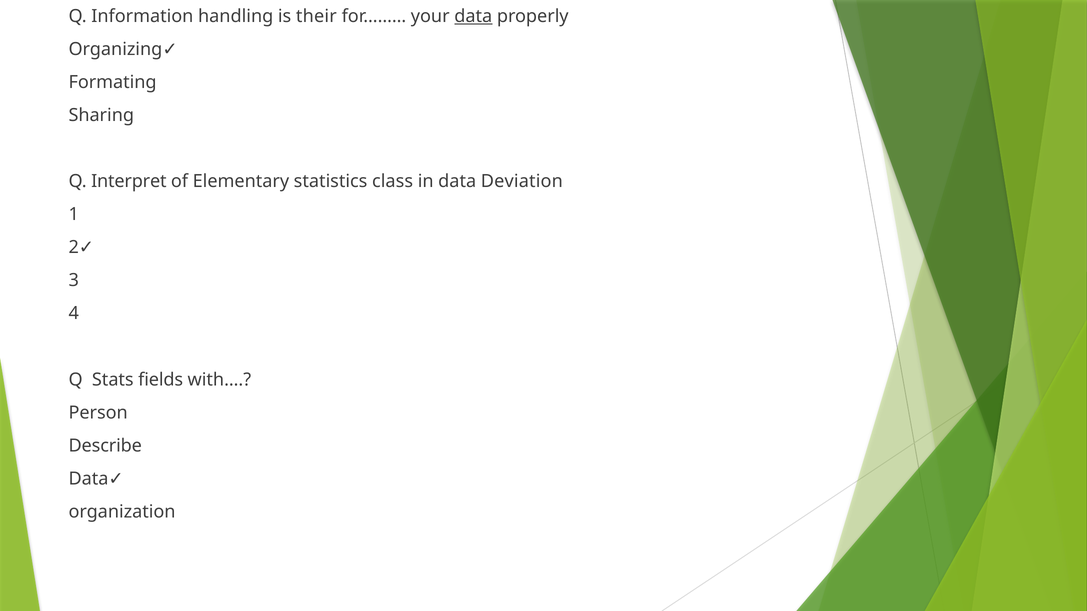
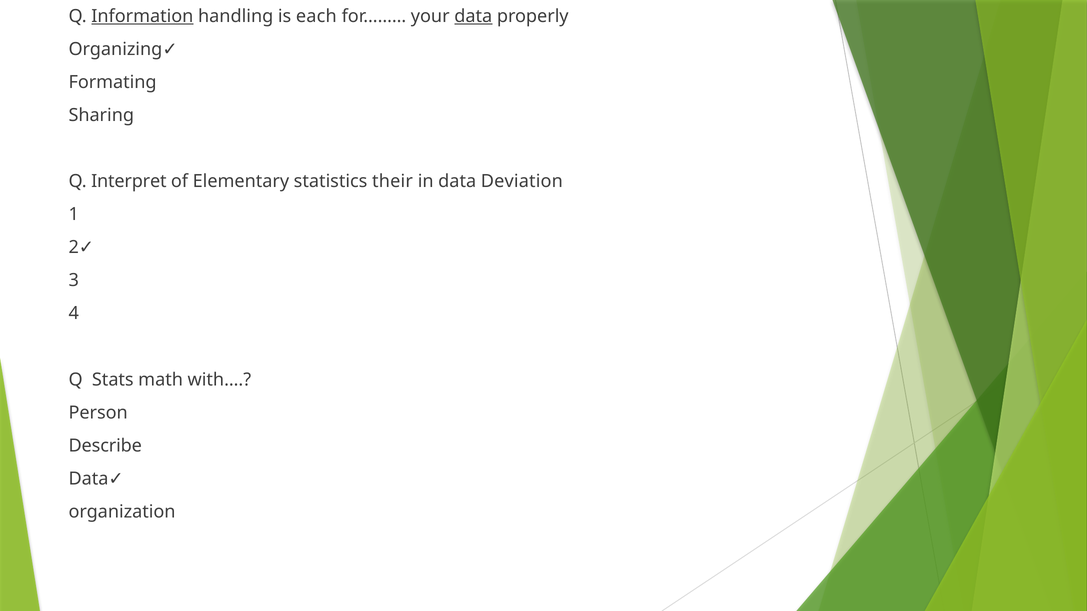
Information underline: none -> present
their: their -> each
class: class -> their
fields: fields -> math
